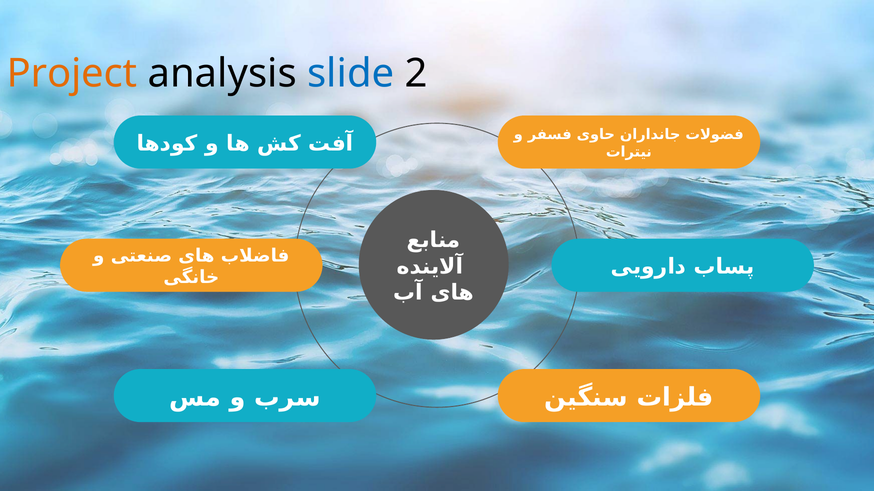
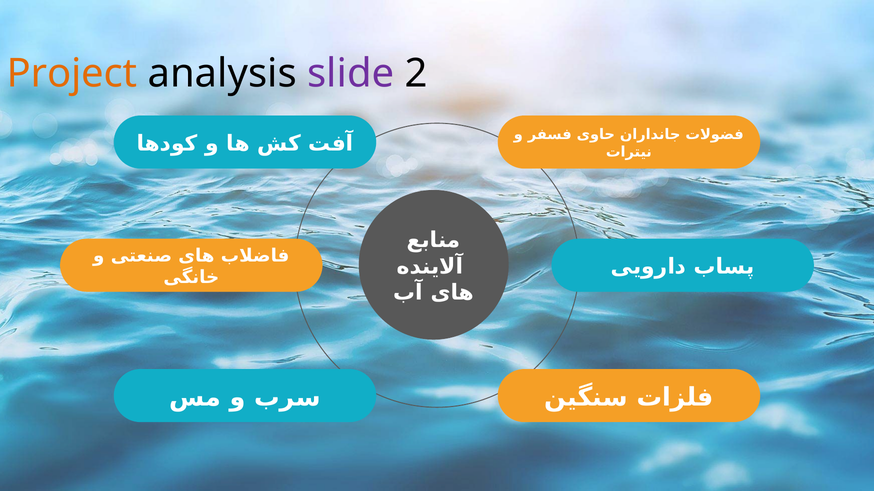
slide colour: blue -> purple
